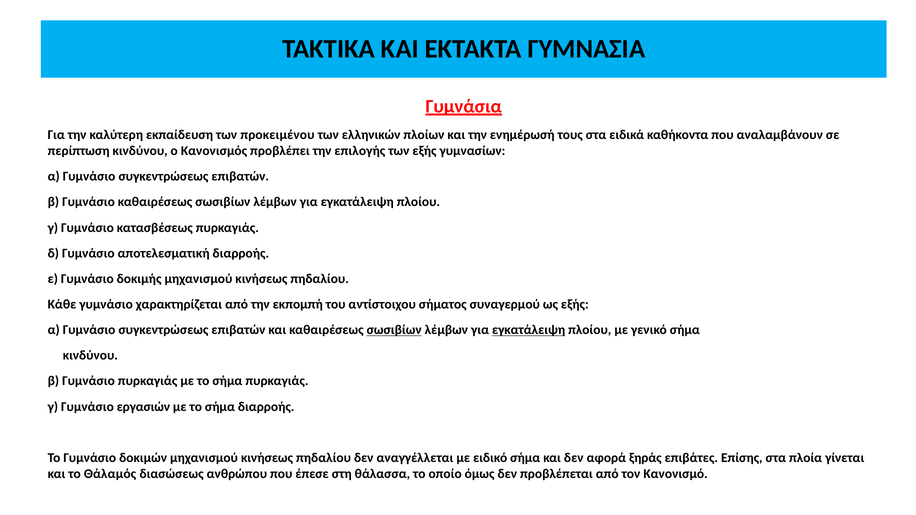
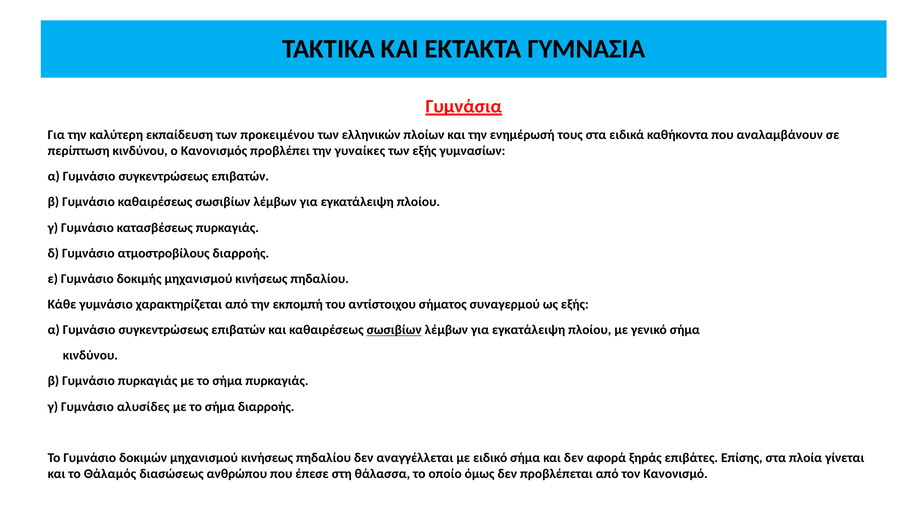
επιλογής: επιλογής -> γυναίκες
αποτελεσματική: αποτελεσματική -> ατμοστροβίλους
εγκατάλειψη at (529, 330) underline: present -> none
εργασιών: εργασιών -> αλυσίδες
